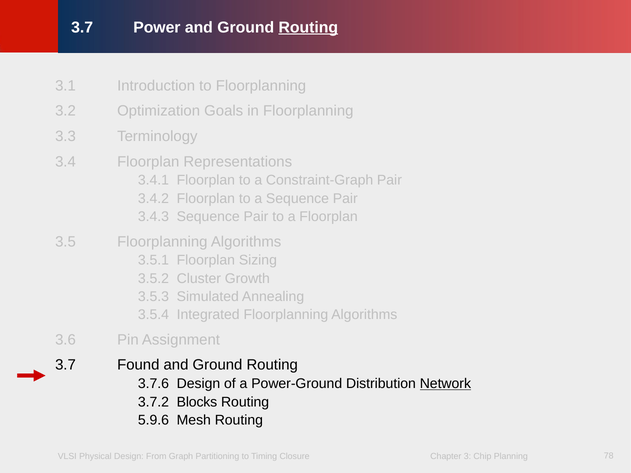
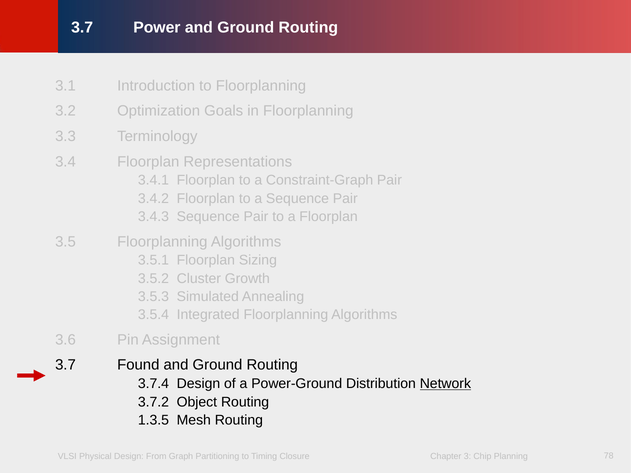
Routing at (308, 27) underline: present -> none
3.7.6: 3.7.6 -> 3.7.4
Blocks: Blocks -> Object
5.9.6: 5.9.6 -> 1.3.5
